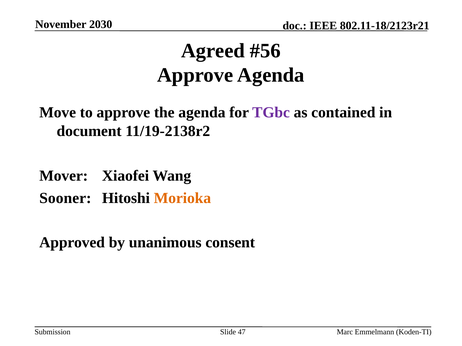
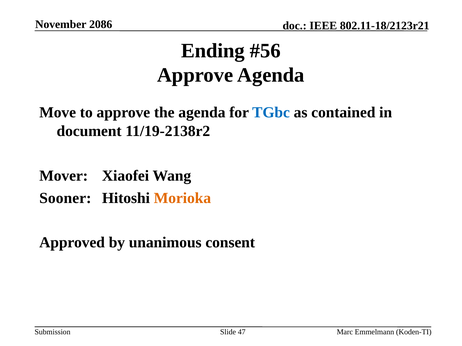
2030: 2030 -> 2086
Agreed: Agreed -> Ending
TGbc colour: purple -> blue
